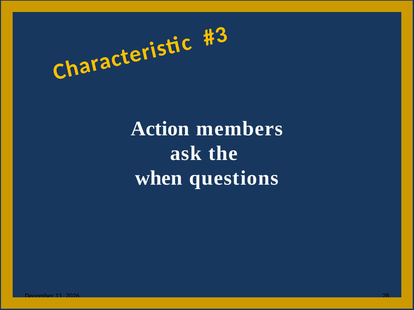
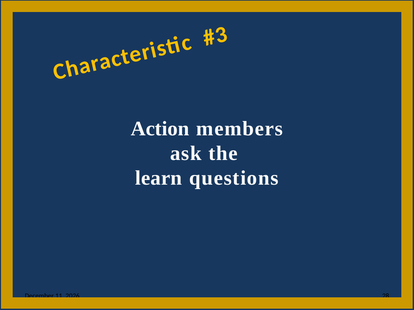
when: when -> learn
